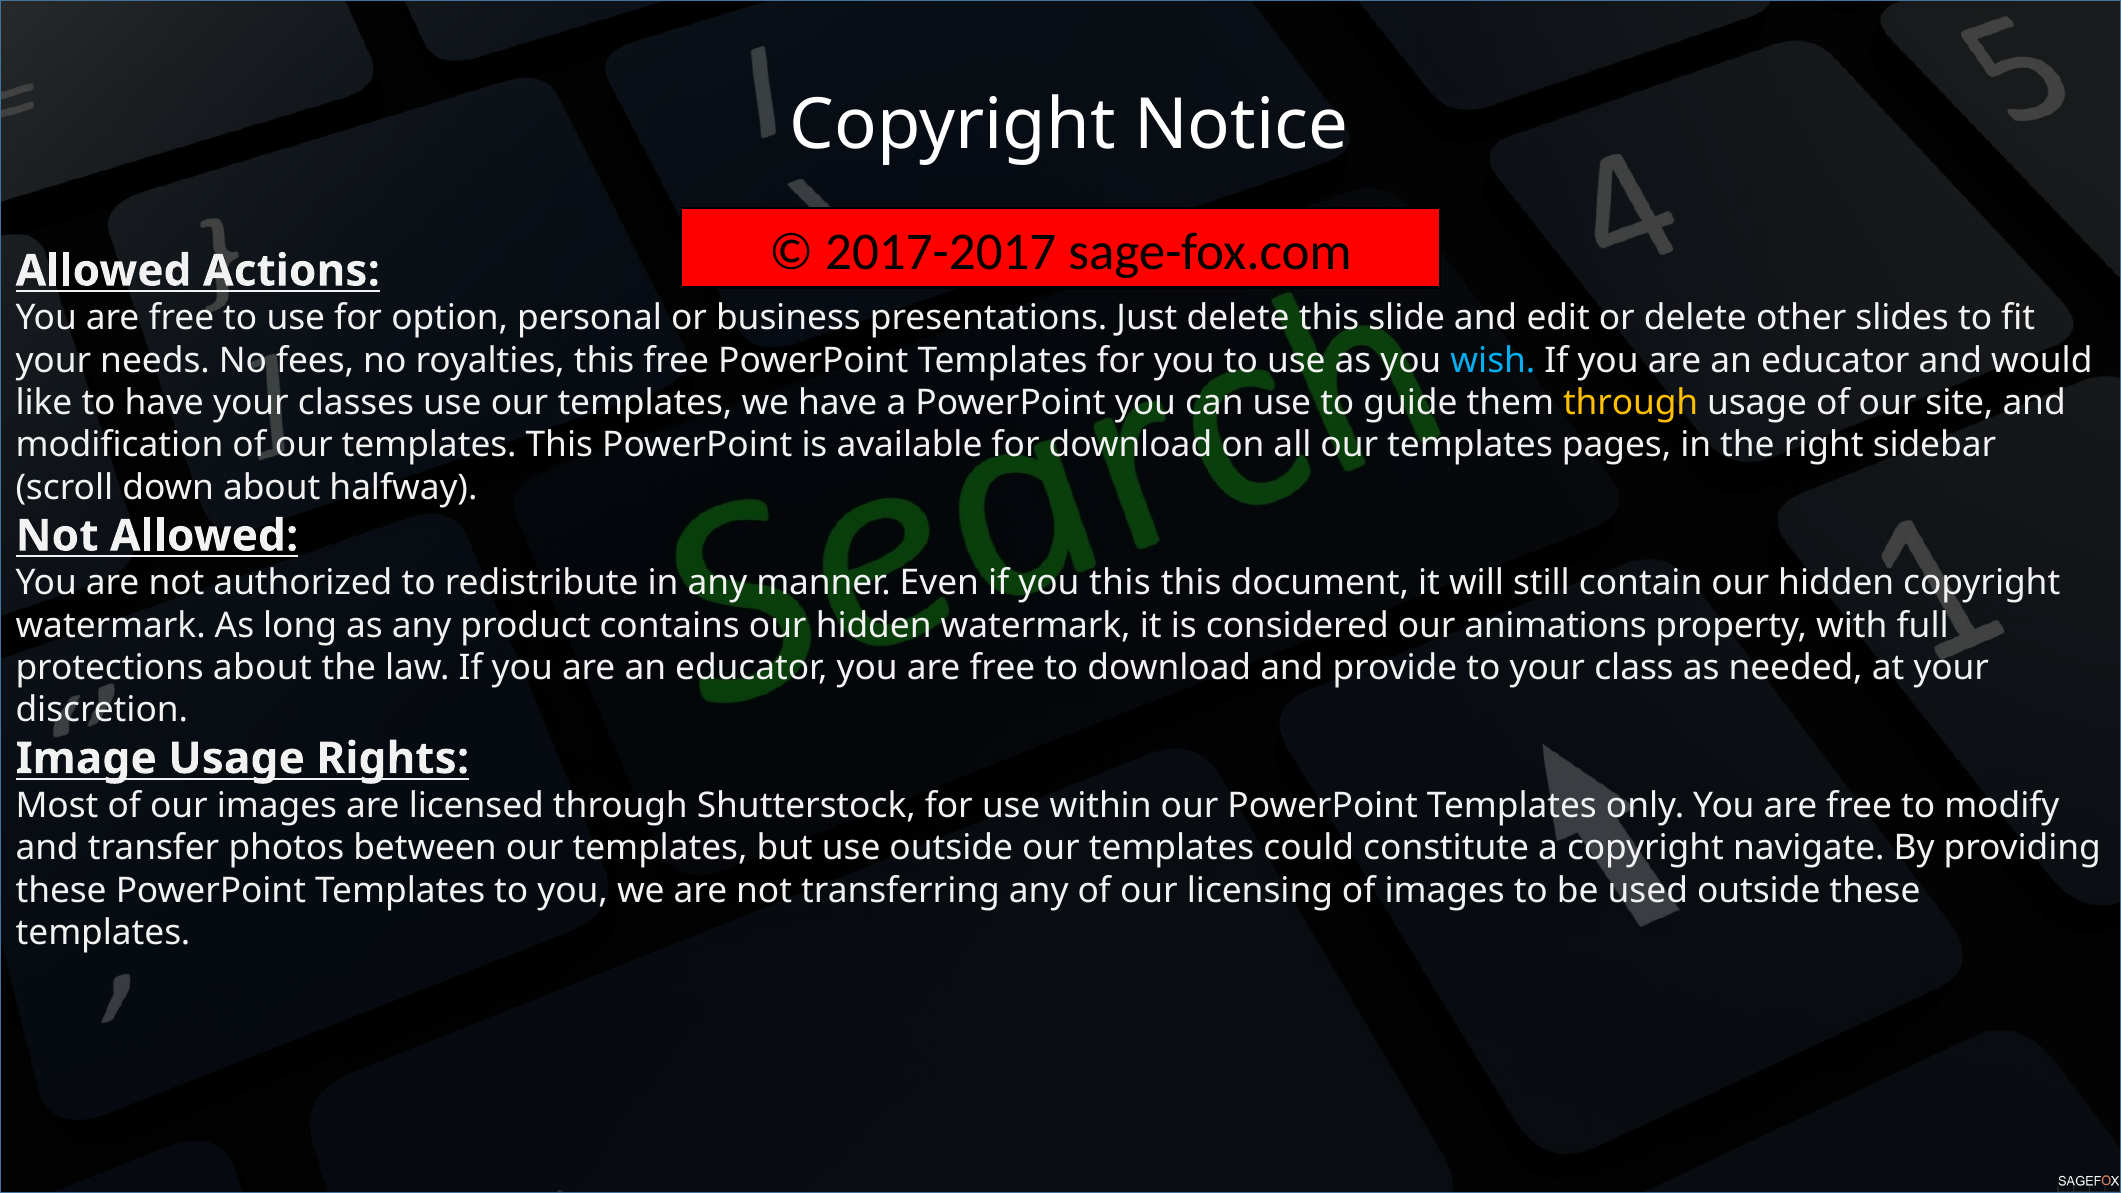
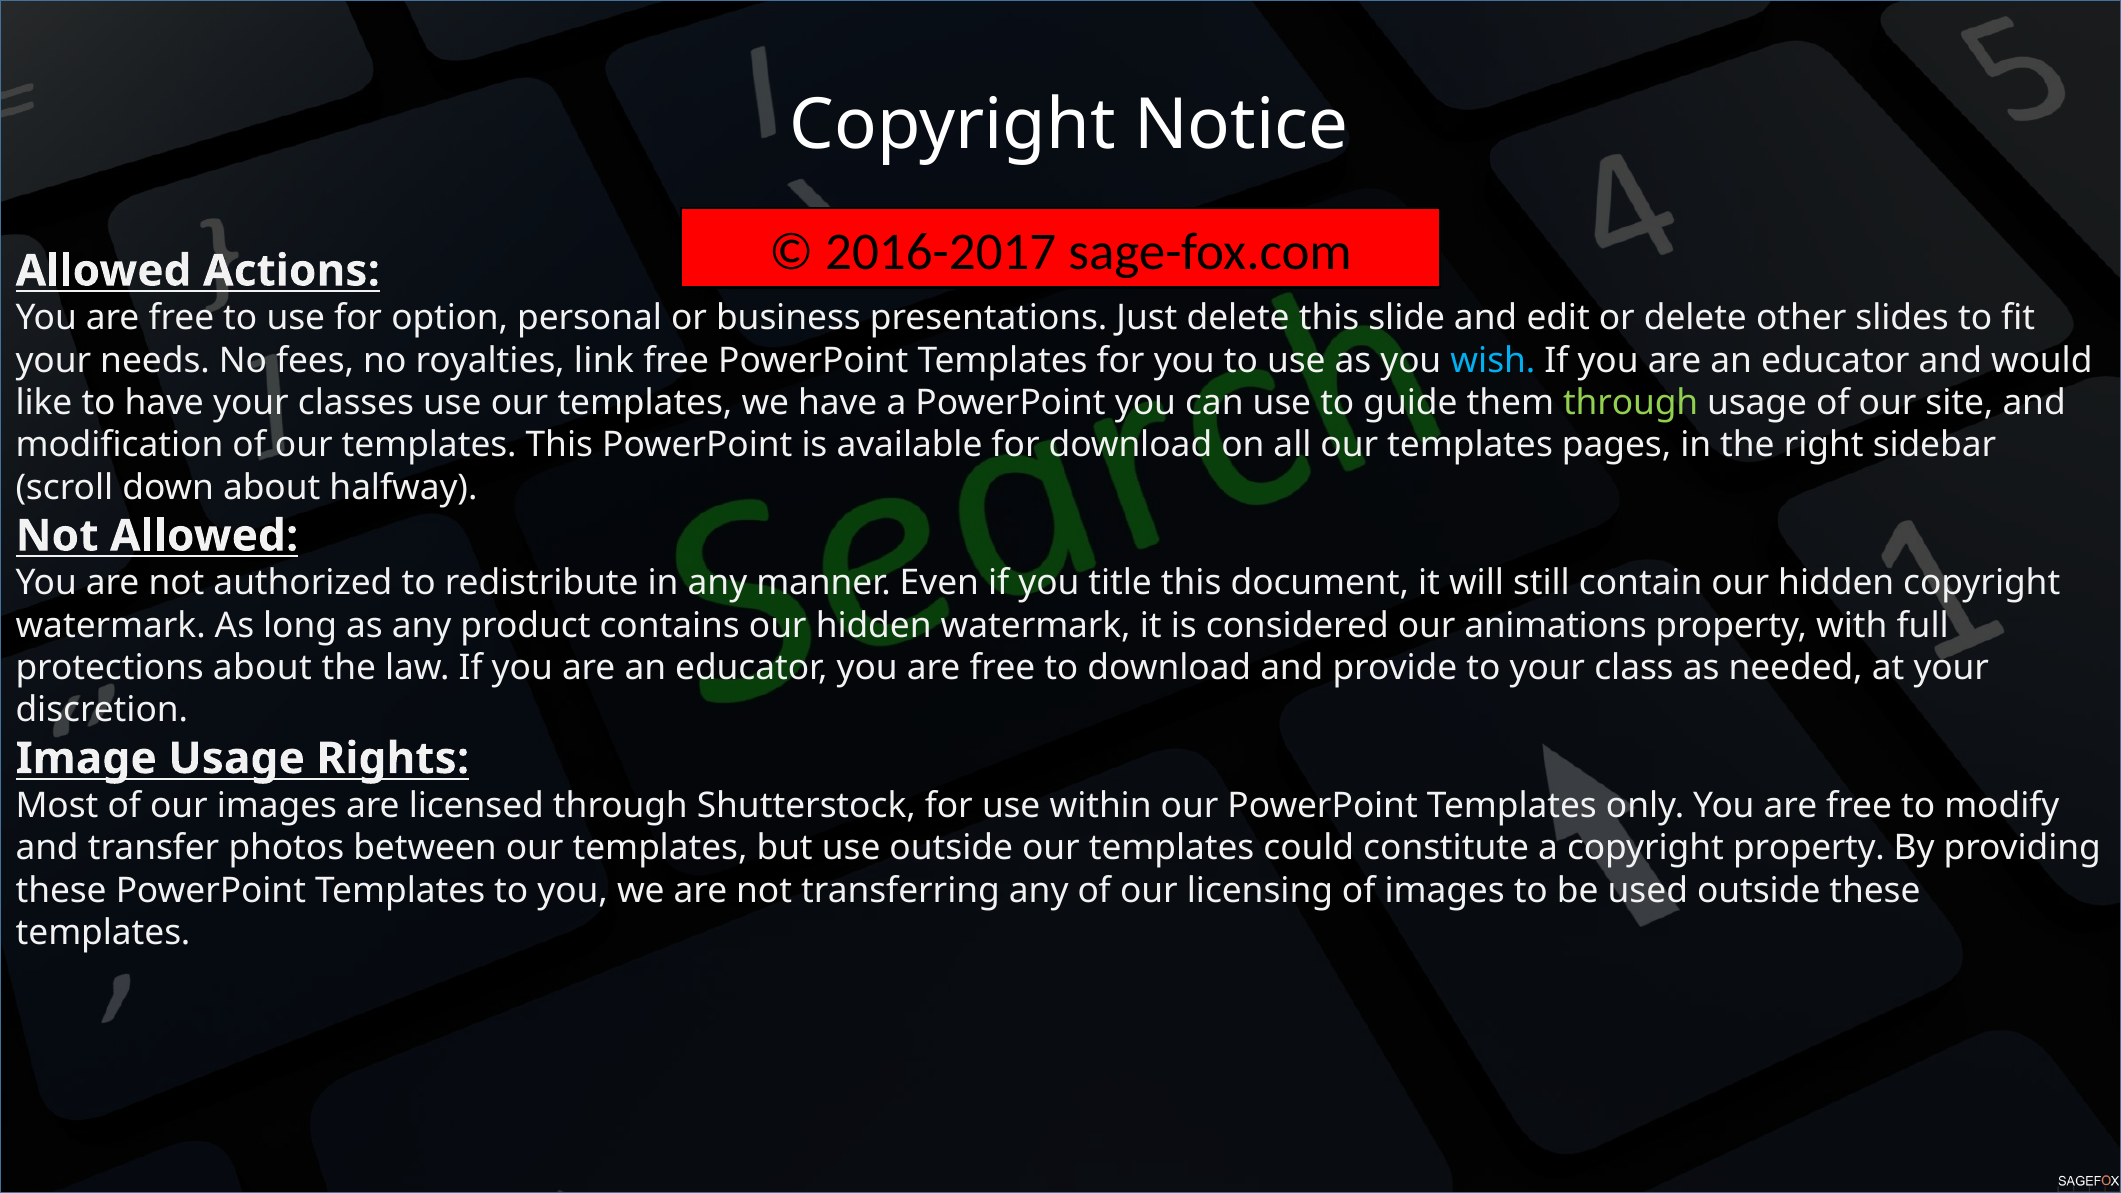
2017-2017: 2017-2017 -> 2016-2017
royalties this: this -> link
through at (1631, 403) colour: yellow -> light green
you this: this -> title
copyright navigate: navigate -> property
